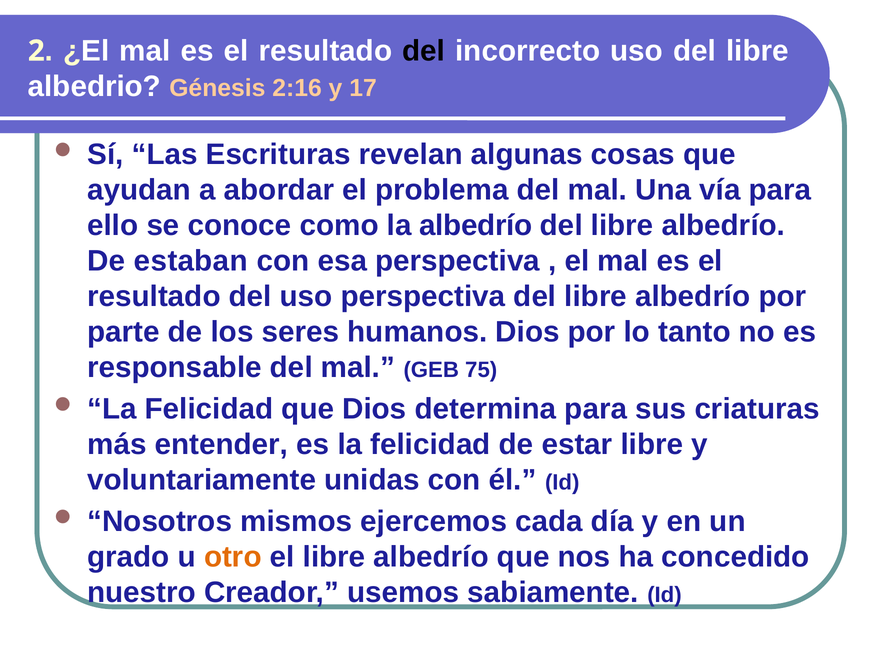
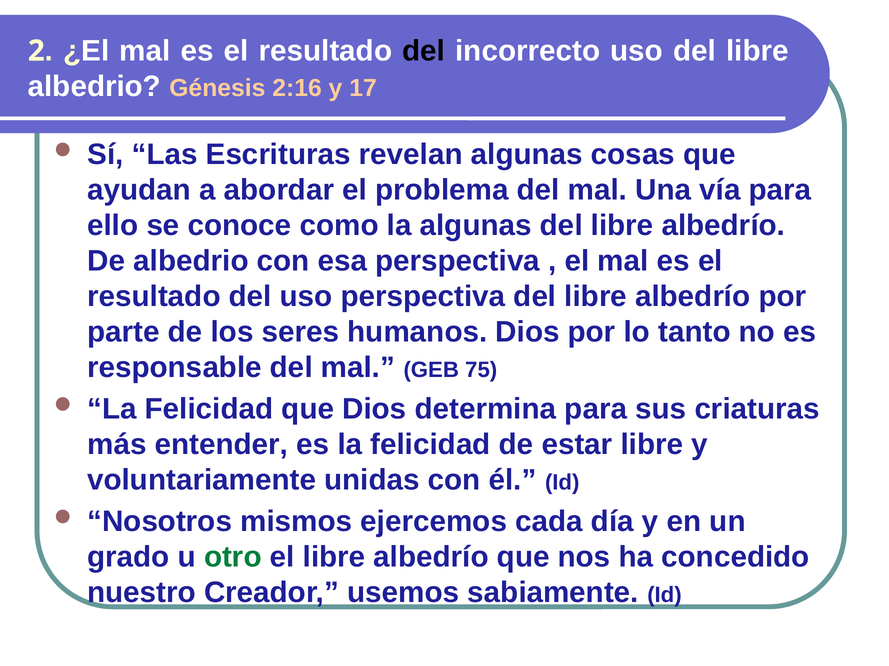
la albedrío: albedrío -> algunas
De estaban: estaban -> albedrio
otro colour: orange -> green
